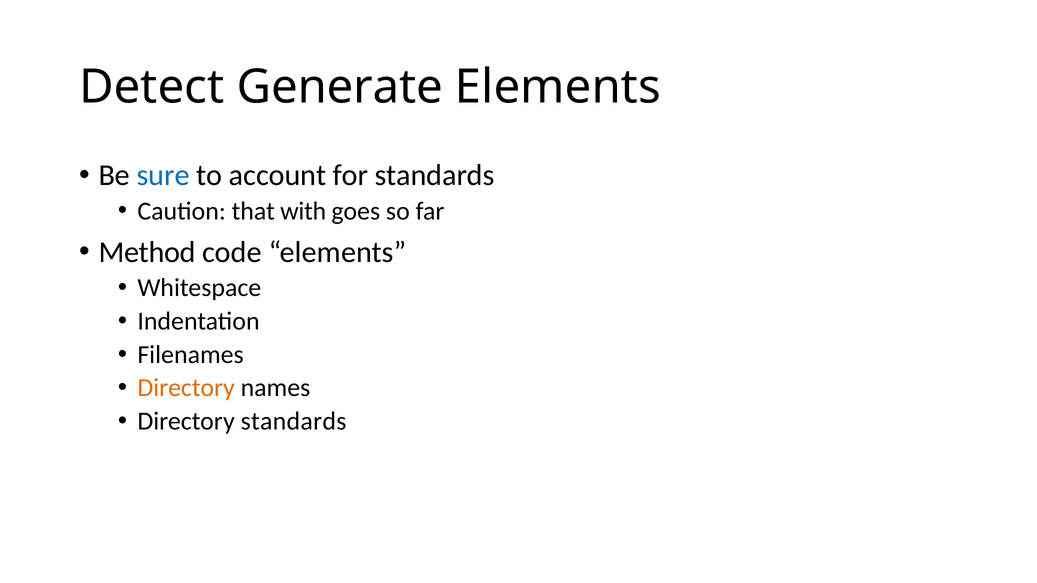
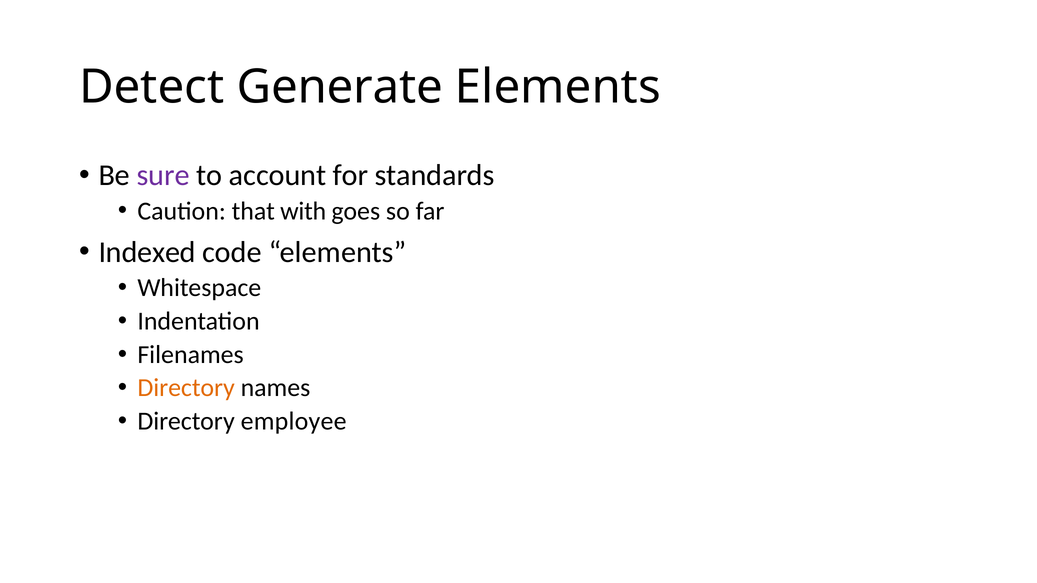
sure colour: blue -> purple
Method: Method -> Indexed
Directory standards: standards -> employee
